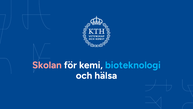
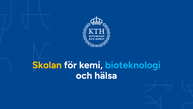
Skolan colour: pink -> yellow
